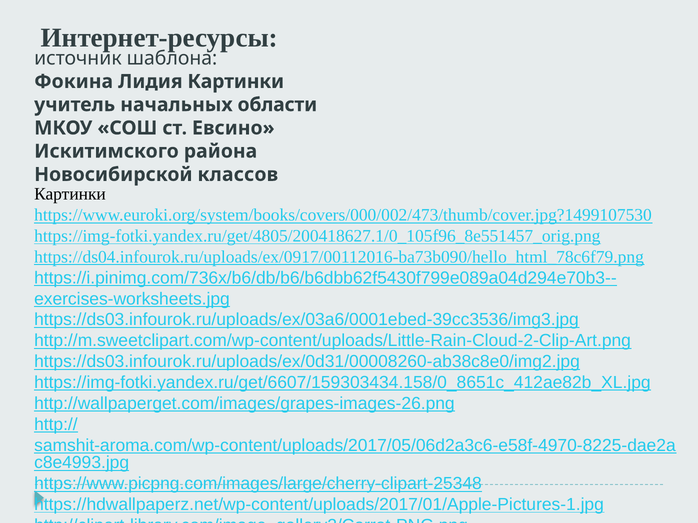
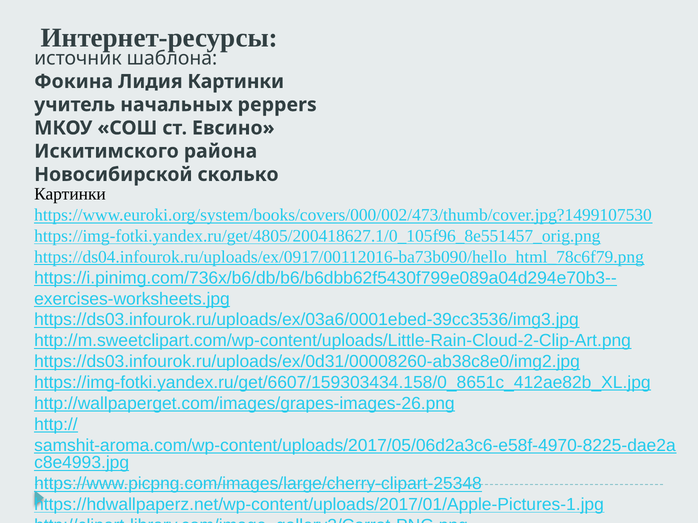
области: области -> peppers
классов: классов -> сколько
